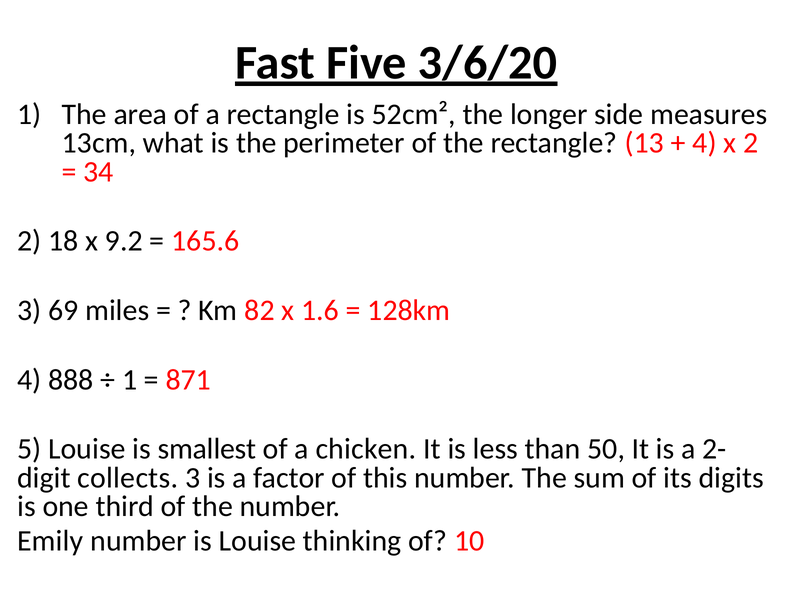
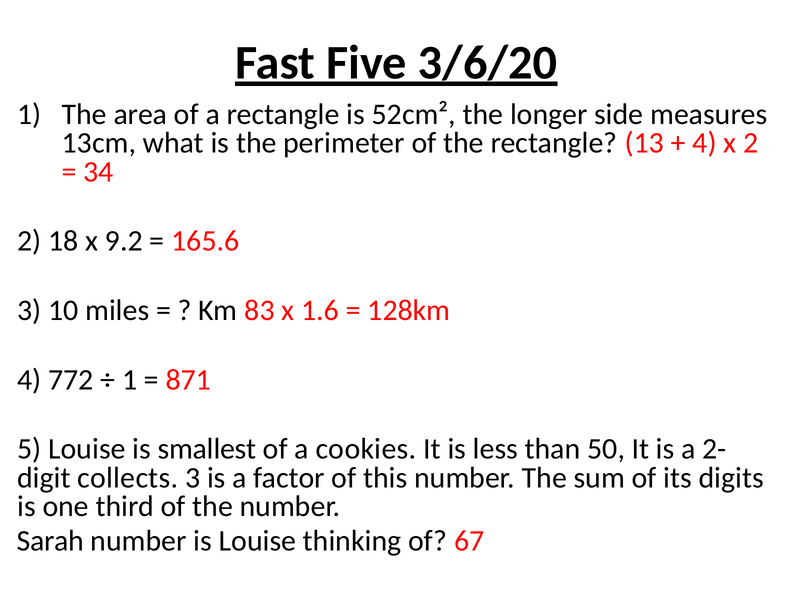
69: 69 -> 10
82: 82 -> 83
888: 888 -> 772
chicken: chicken -> cookies
Emily: Emily -> Sarah
10: 10 -> 67
